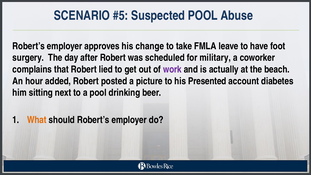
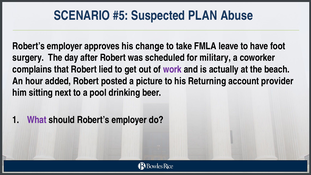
Suspected POOL: POOL -> PLAN
Presented: Presented -> Returning
diabetes: diabetes -> provider
What colour: orange -> purple
